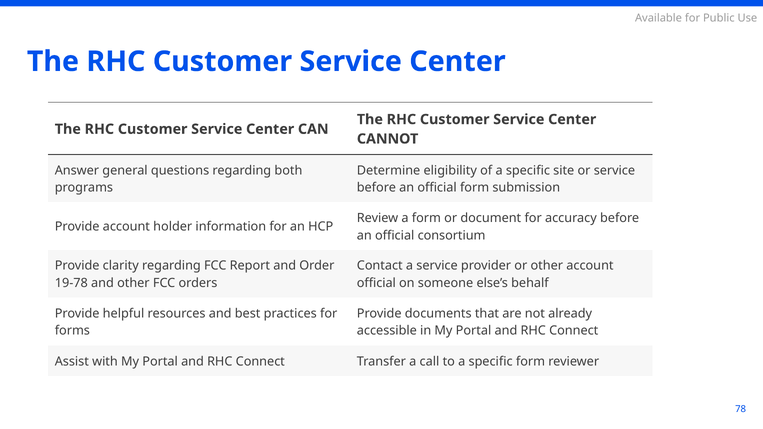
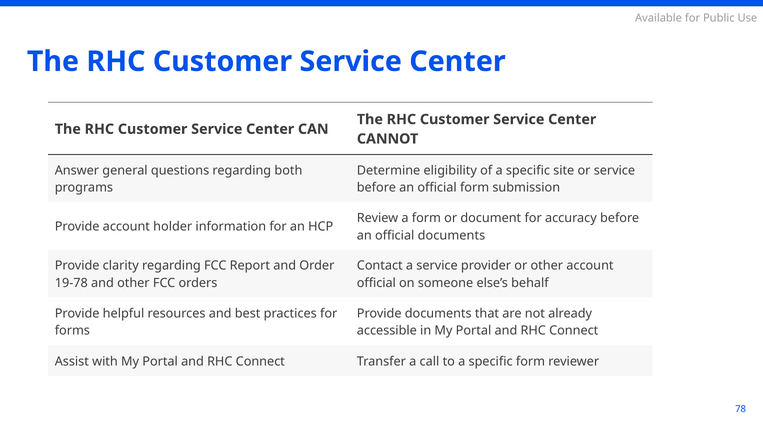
official consortium: consortium -> documents
